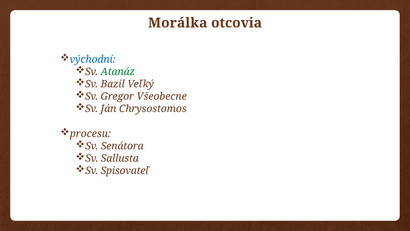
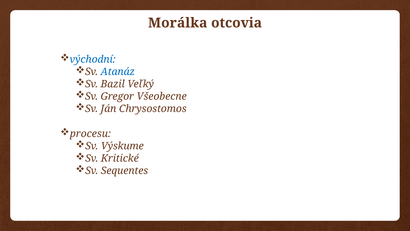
Atanáz colour: green -> blue
Senátora: Senátora -> Výskume
Sallusta: Sallusta -> Kritické
Spisovateľ: Spisovateľ -> Sequentes
